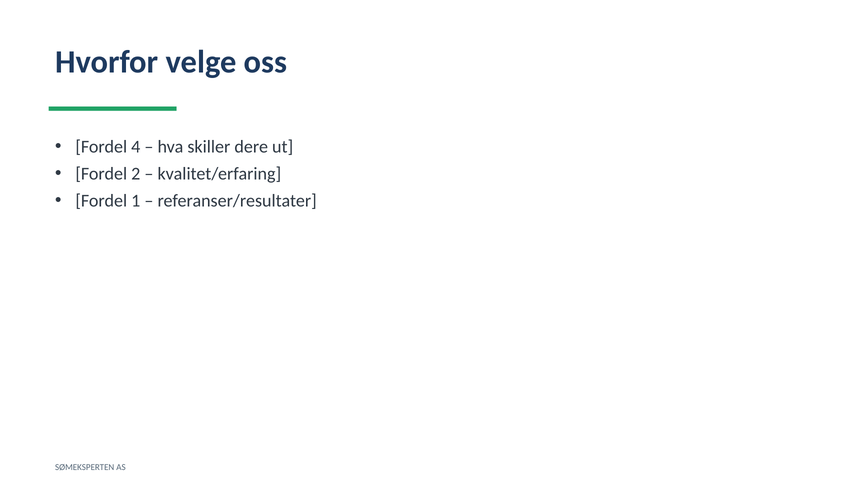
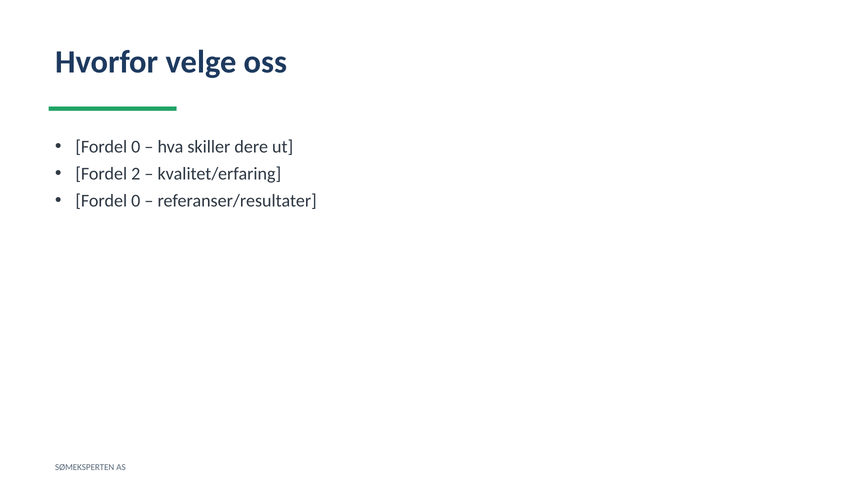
4 at (136, 147): 4 -> 0
1 at (136, 201): 1 -> 0
